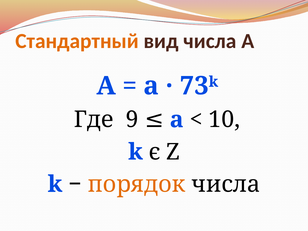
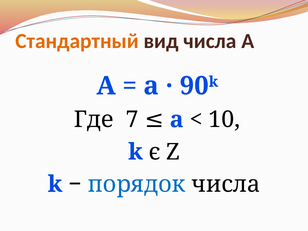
73: 73 -> 90
9: 9 -> 7
порядок colour: orange -> blue
